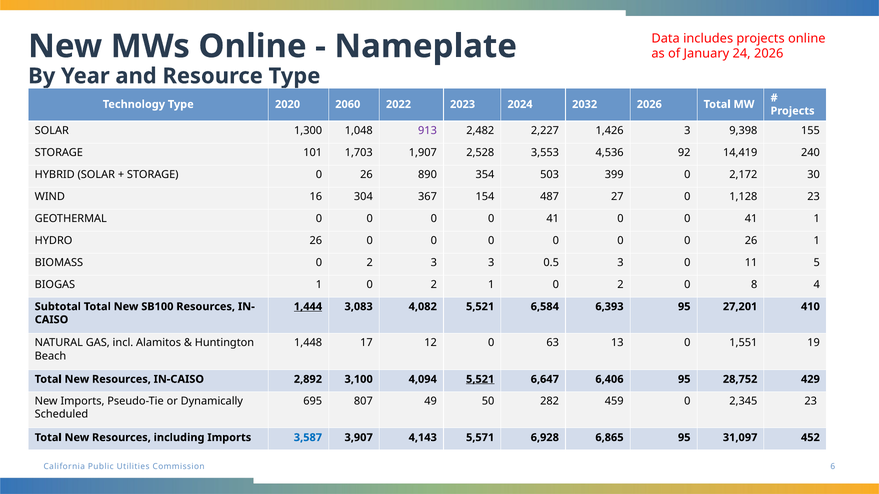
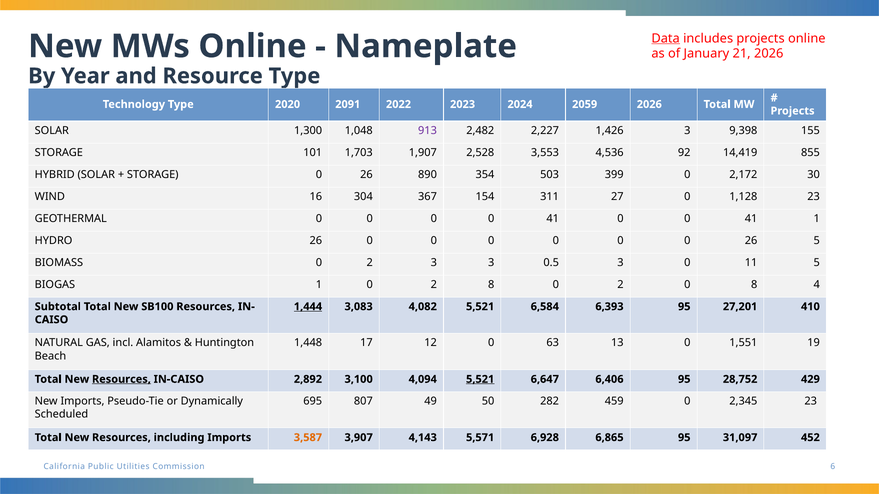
Data underline: none -> present
24: 24 -> 21
2060: 2060 -> 2091
2032: 2032 -> 2059
240: 240 -> 855
487: 487 -> 311
26 1: 1 -> 5
2 1: 1 -> 8
Resources at (121, 380) underline: none -> present
3,587 colour: blue -> orange
